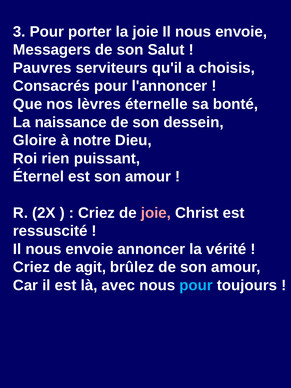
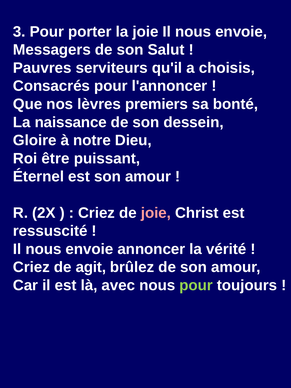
éternelle: éternelle -> premiers
rien: rien -> être
pour at (196, 285) colour: light blue -> light green
